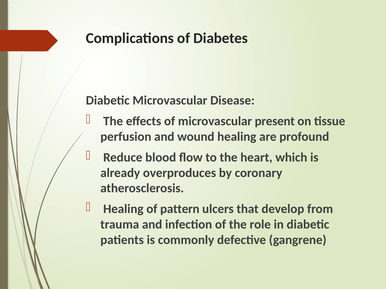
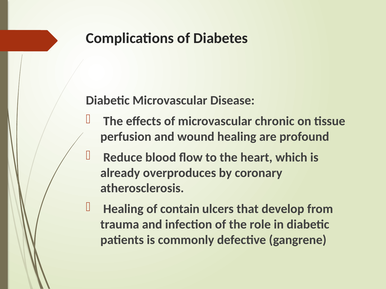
present: present -> chronic
pattern: pattern -> contain
